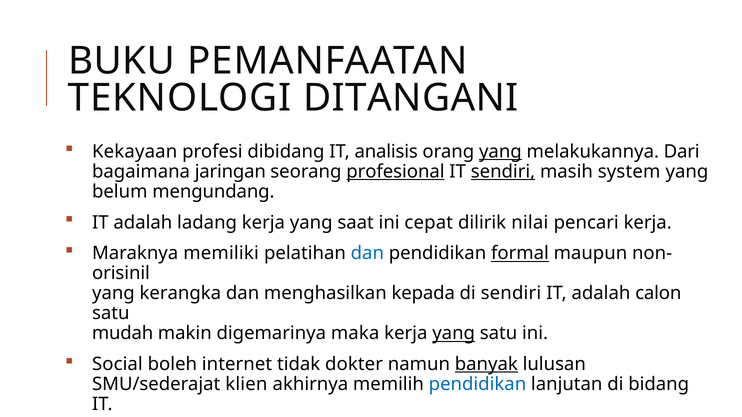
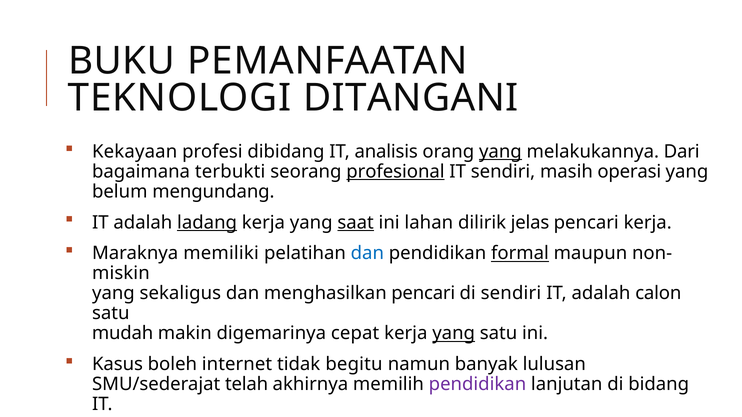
jaringan: jaringan -> terbukti
sendiri at (503, 172) underline: present -> none
system: system -> operasi
ladang underline: none -> present
saat underline: none -> present
cepat: cepat -> lahan
nilai: nilai -> jelas
orisinil: orisinil -> miskin
kerangka: kerangka -> sekaligus
menghasilkan kepada: kepada -> pencari
maka: maka -> cepat
Social: Social -> Kasus
dokter: dokter -> begitu
banyak underline: present -> none
klien: klien -> telah
pendidikan at (477, 385) colour: blue -> purple
